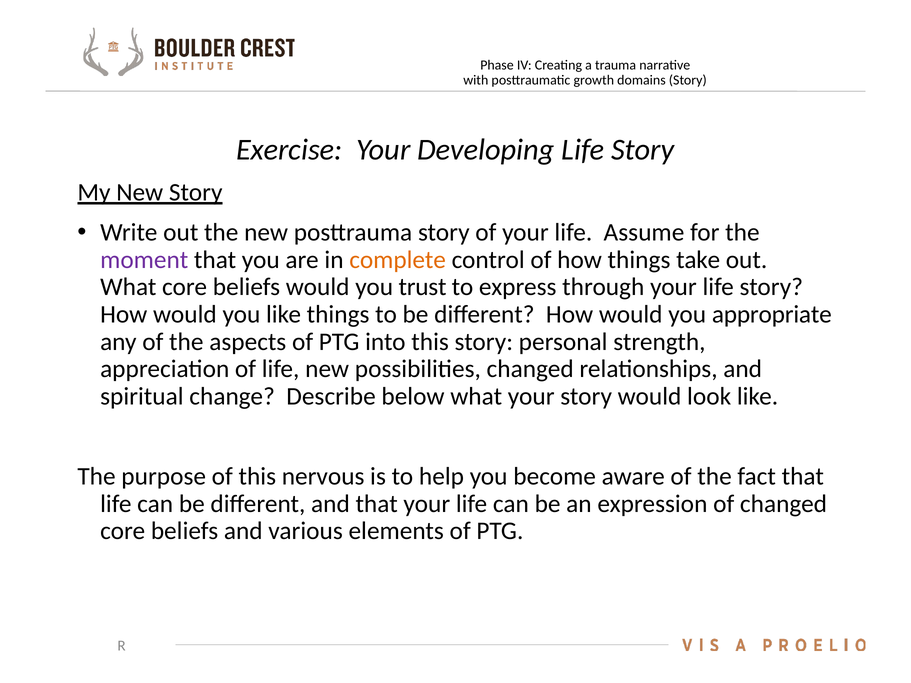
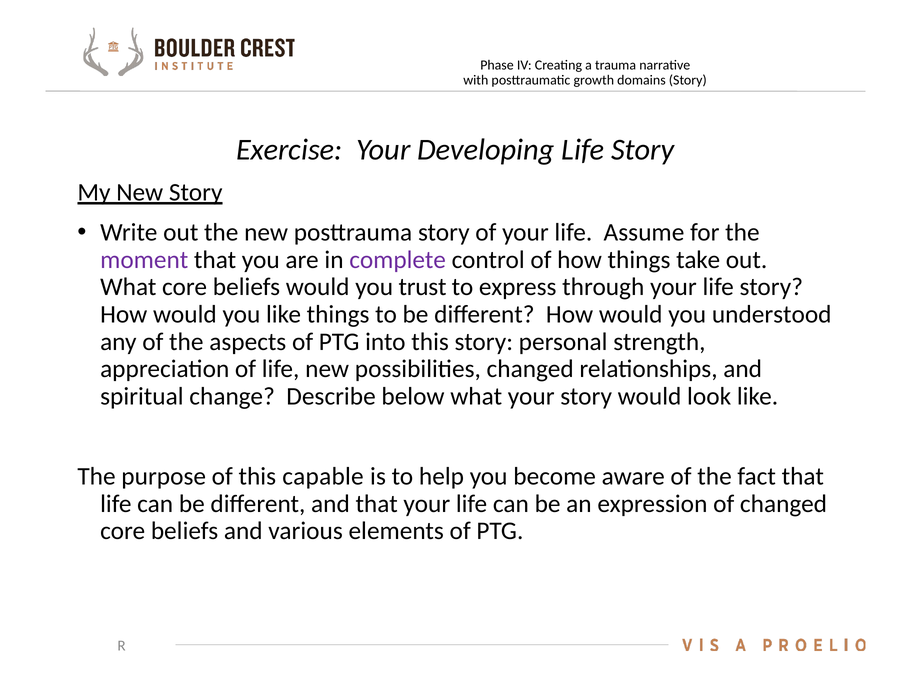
complete colour: orange -> purple
appropriate: appropriate -> understood
nervous: nervous -> capable
